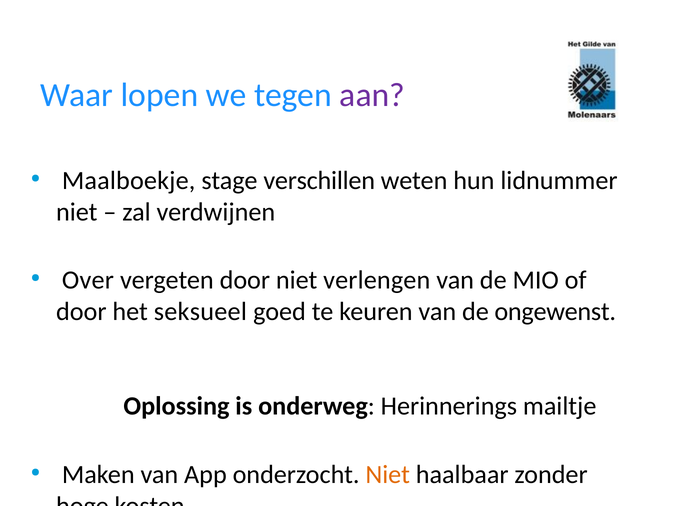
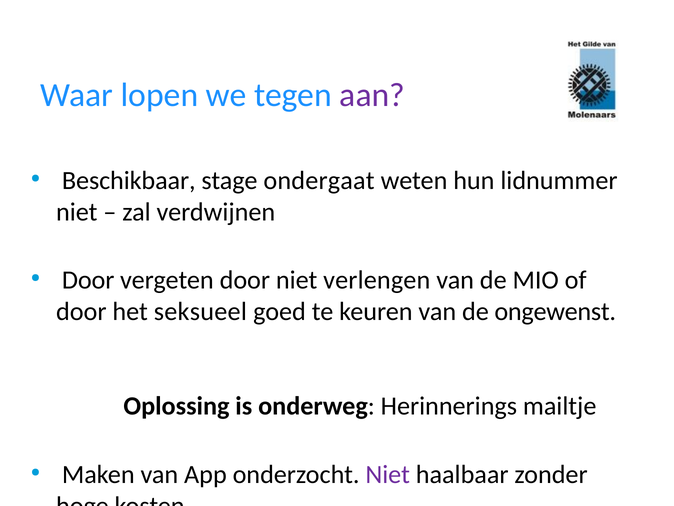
Maalboekje: Maalboekje -> Beschikbaar
verschillen: verschillen -> ondergaat
Over at (88, 280): Over -> Door
Niet at (388, 474) colour: orange -> purple
